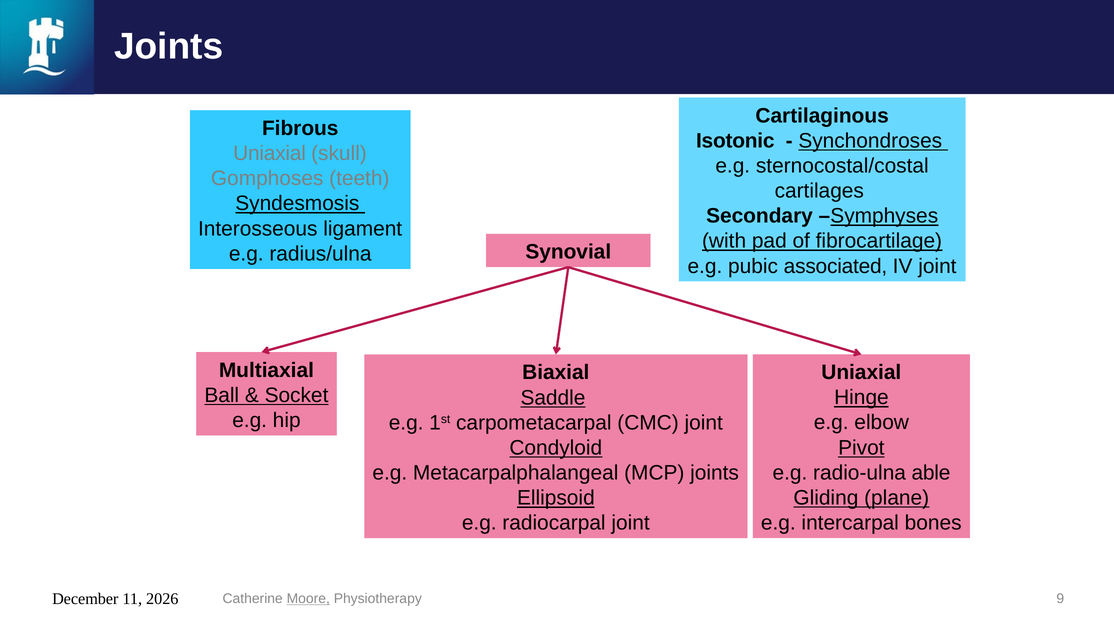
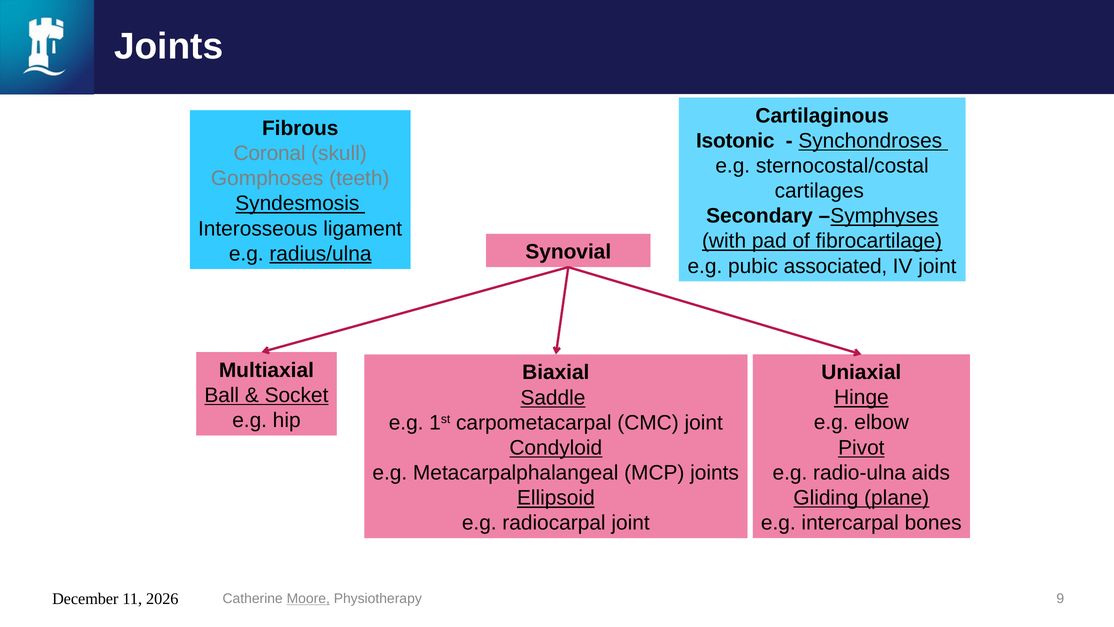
Uniaxial at (270, 153): Uniaxial -> Coronal
radius/ulna underline: none -> present
able: able -> aids
